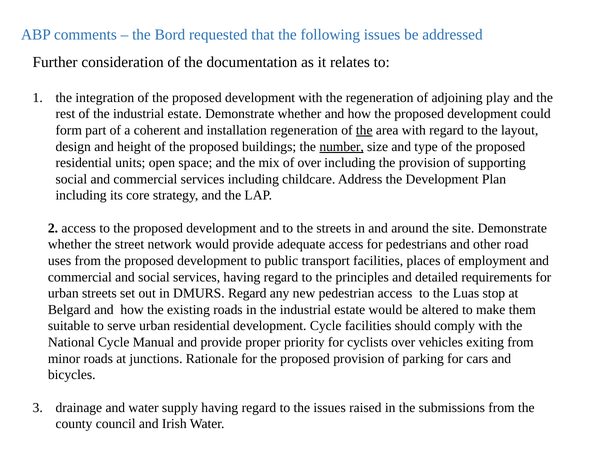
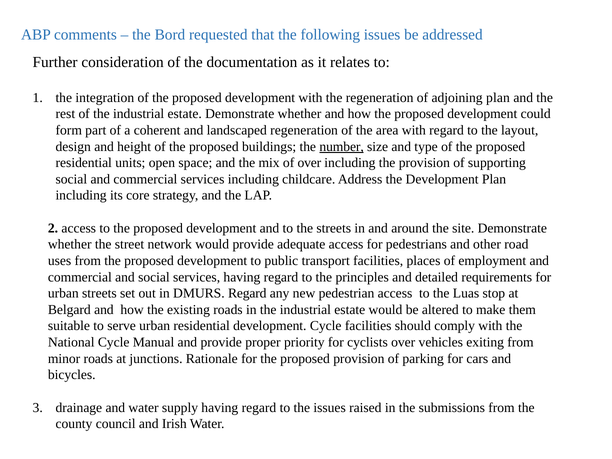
adjoining play: play -> plan
installation: installation -> landscaped
the at (364, 130) underline: present -> none
